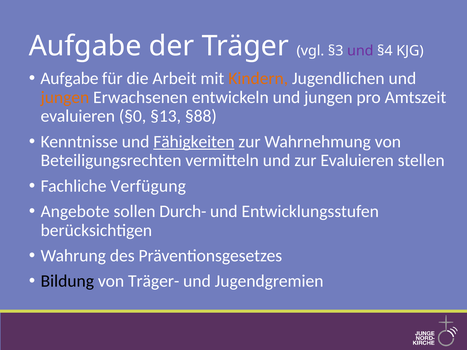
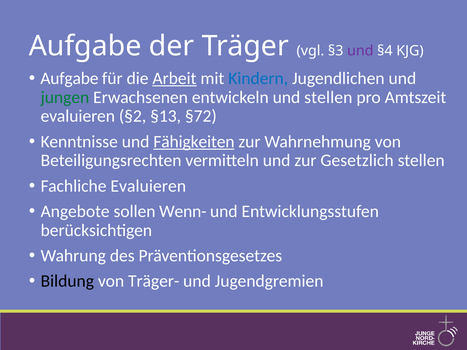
Arbeit underline: none -> present
Kindern colour: orange -> blue
jungen at (65, 97) colour: orange -> green
entwickeln und jungen: jungen -> stellen
§0: §0 -> §2
§88: §88 -> §72
zur Evaluieren: Evaluieren -> Gesetzlich
Fachliche Verfügung: Verfügung -> Evaluieren
Durch-: Durch- -> Wenn-
